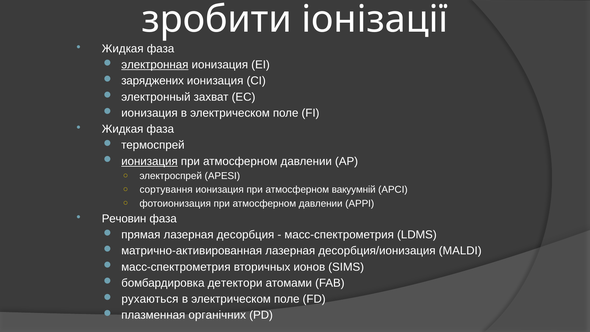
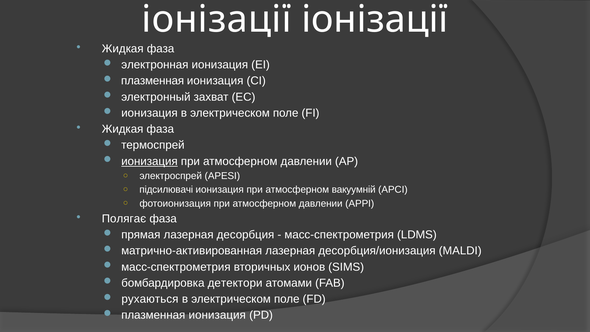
зробити at (217, 19): зробити -> іонізації
электронная underline: present -> none
заряджених at (153, 81): заряджених -> плазменная
сортування: сортування -> підсилювачі
Речовин: Речовин -> Полягає
органічних at (217, 315): органічних -> ионизация
